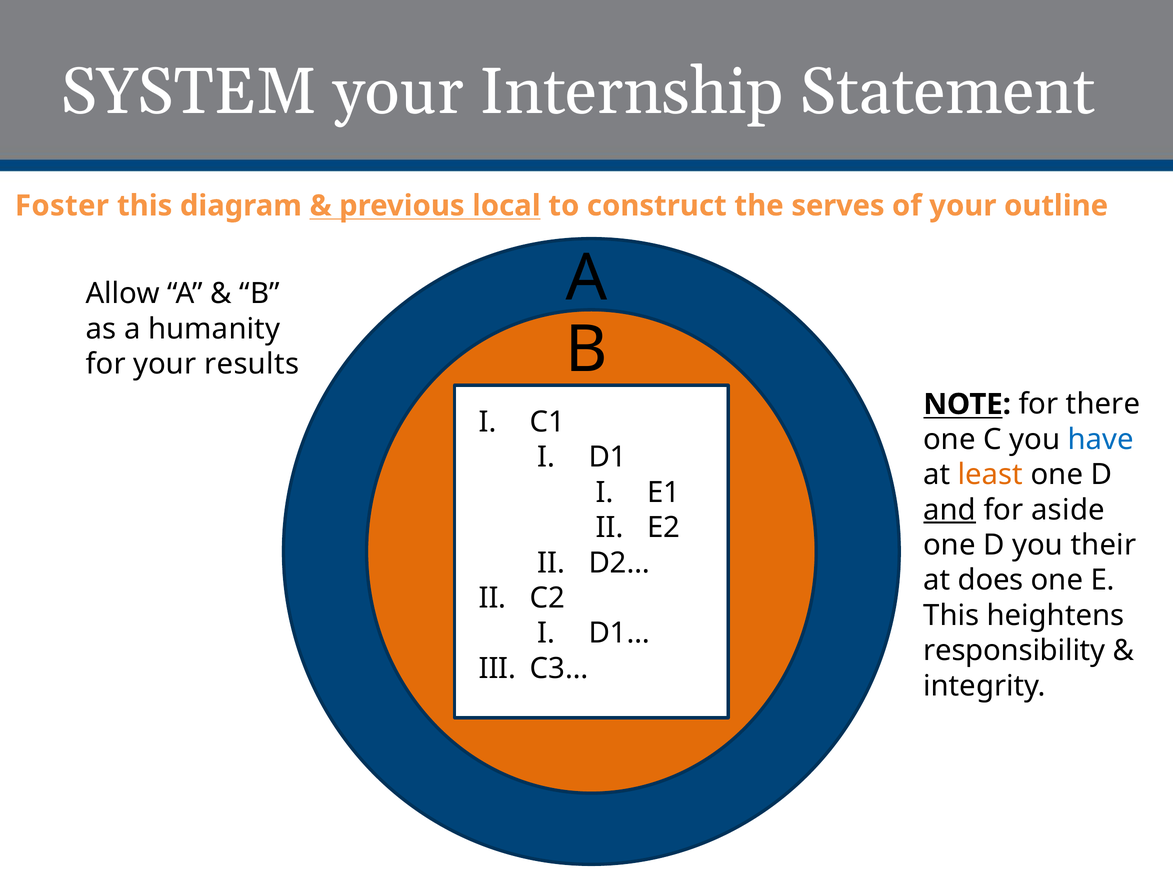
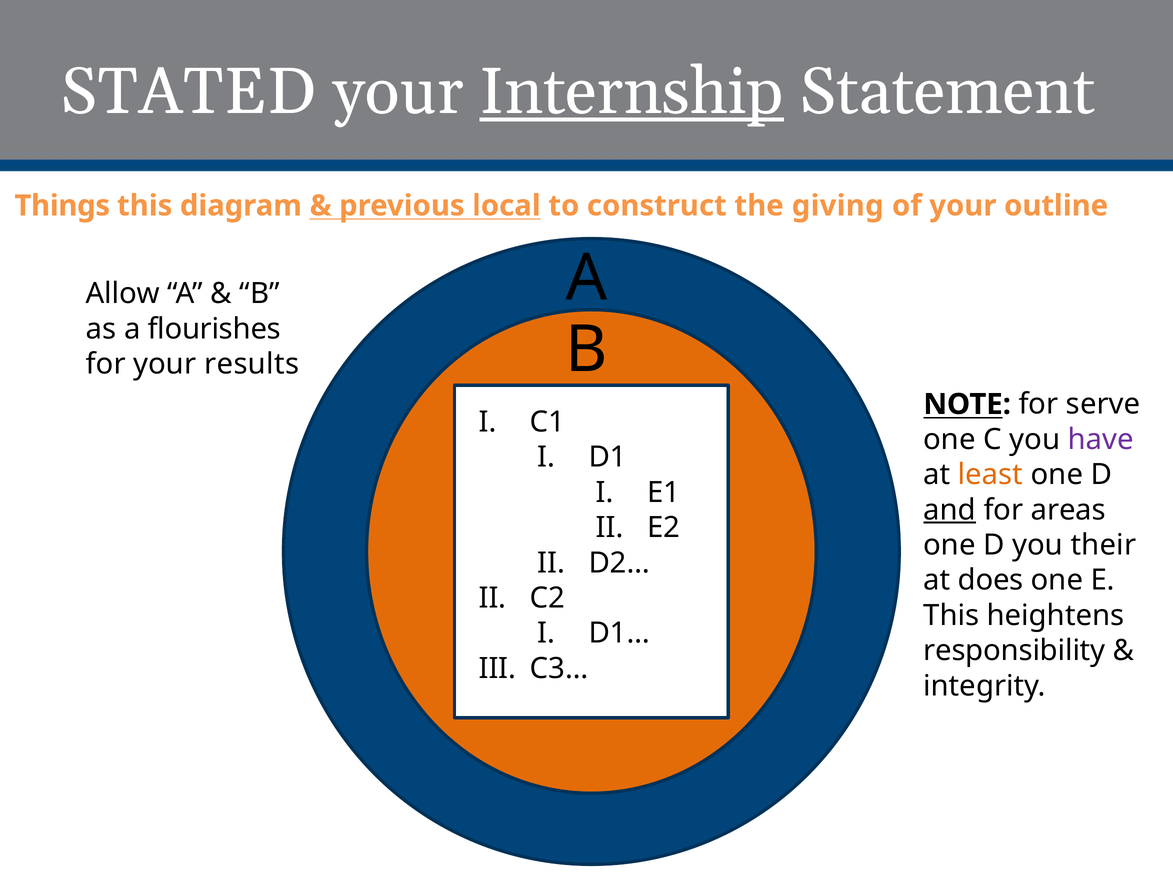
SYSTEM: SYSTEM -> STATED
Internship underline: none -> present
Foster: Foster -> Things
serves: serves -> giving
humanity: humanity -> flourishes
there: there -> serve
have colour: blue -> purple
aside: aside -> areas
